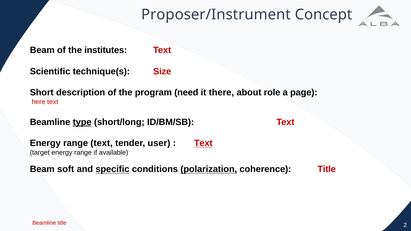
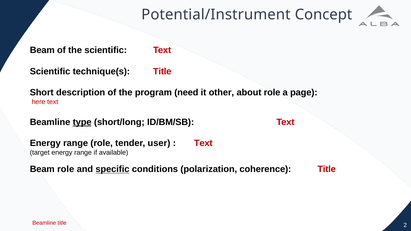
Proposer/Instrument: Proposer/Instrument -> Potential/Instrument
the institutes: institutes -> scientific
technique(s Size: Size -> Title
there: there -> other
range text: text -> role
Text at (203, 143) underline: present -> none
Beam soft: soft -> role
polarization underline: present -> none
